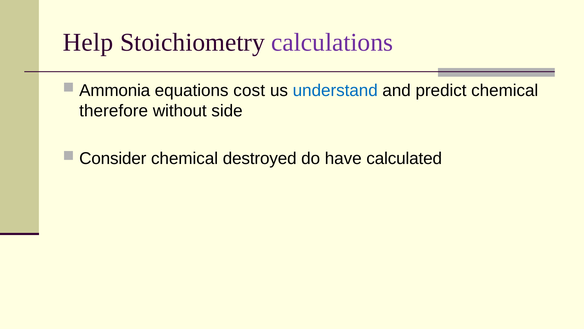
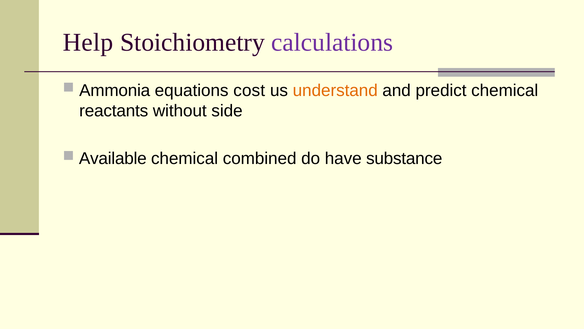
understand colour: blue -> orange
therefore: therefore -> reactants
Consider: Consider -> Available
destroyed: destroyed -> combined
calculated: calculated -> substance
